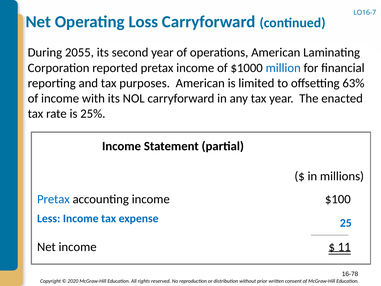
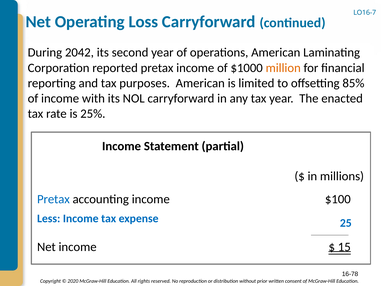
2055: 2055 -> 2042
million colour: blue -> orange
63%: 63% -> 85%
11: 11 -> 15
